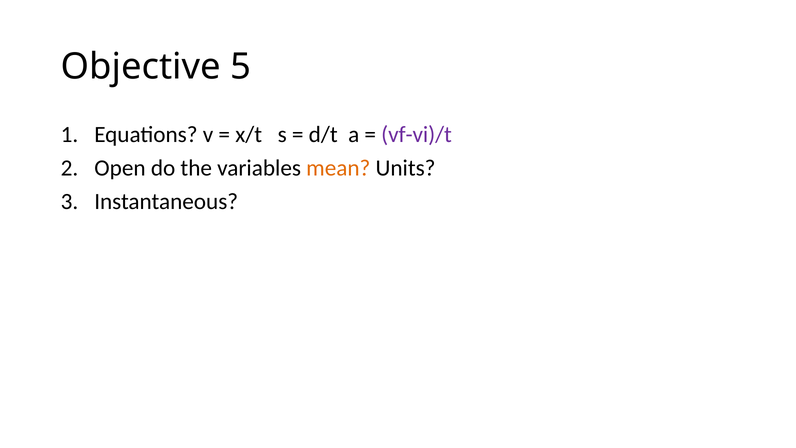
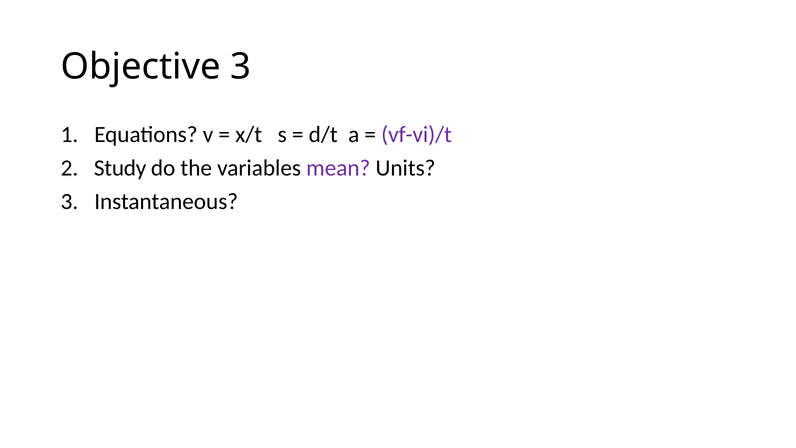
Objective 5: 5 -> 3
Open: Open -> Study
mean colour: orange -> purple
